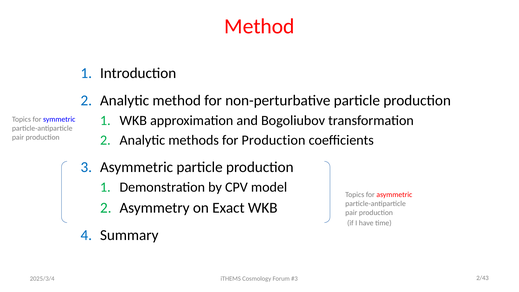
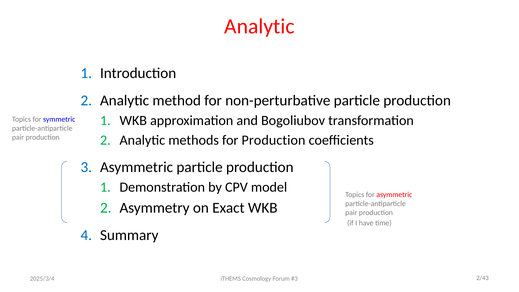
Method at (259, 26): Method -> Analytic
